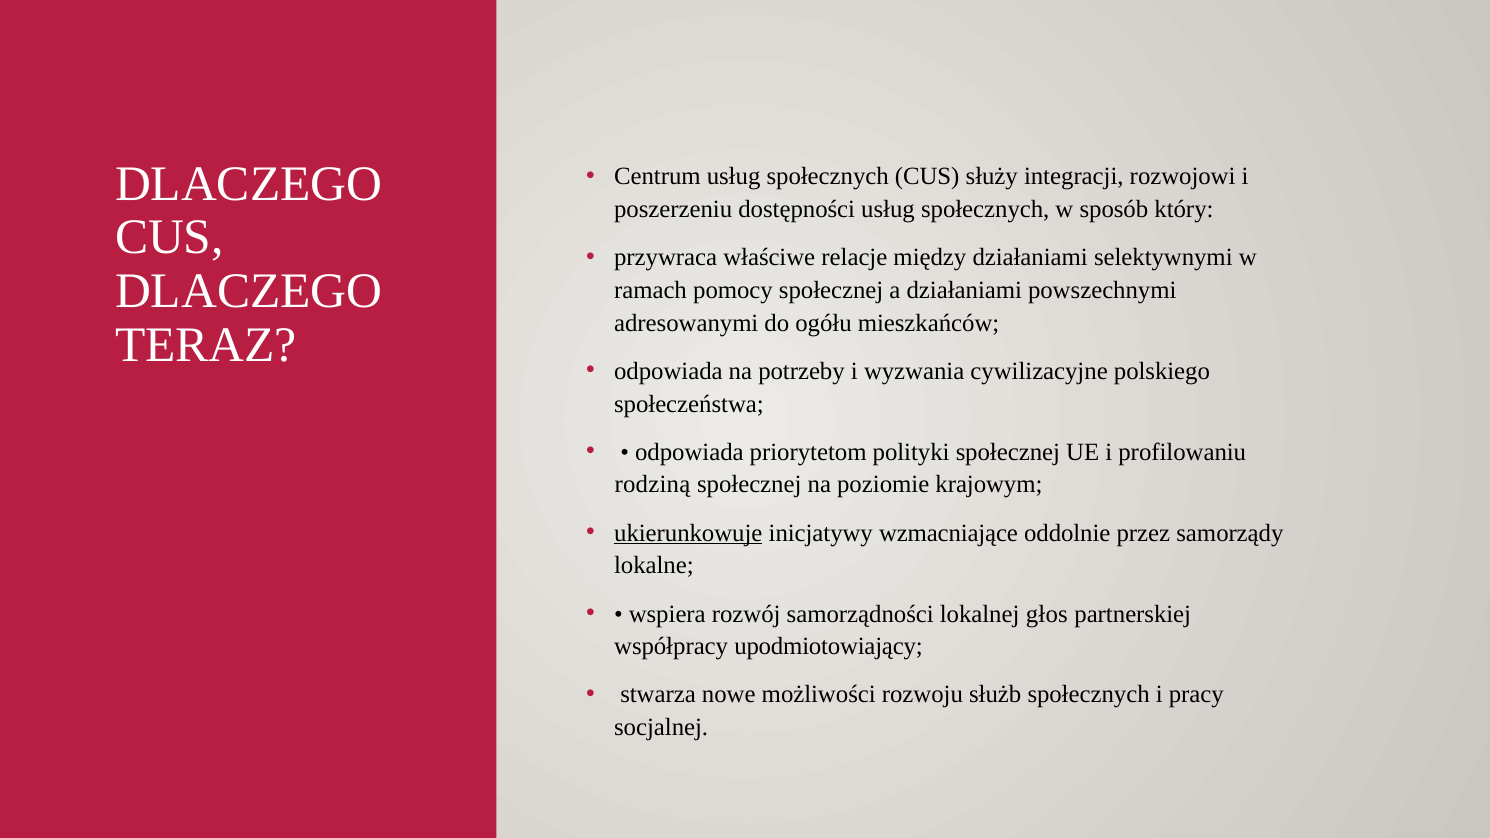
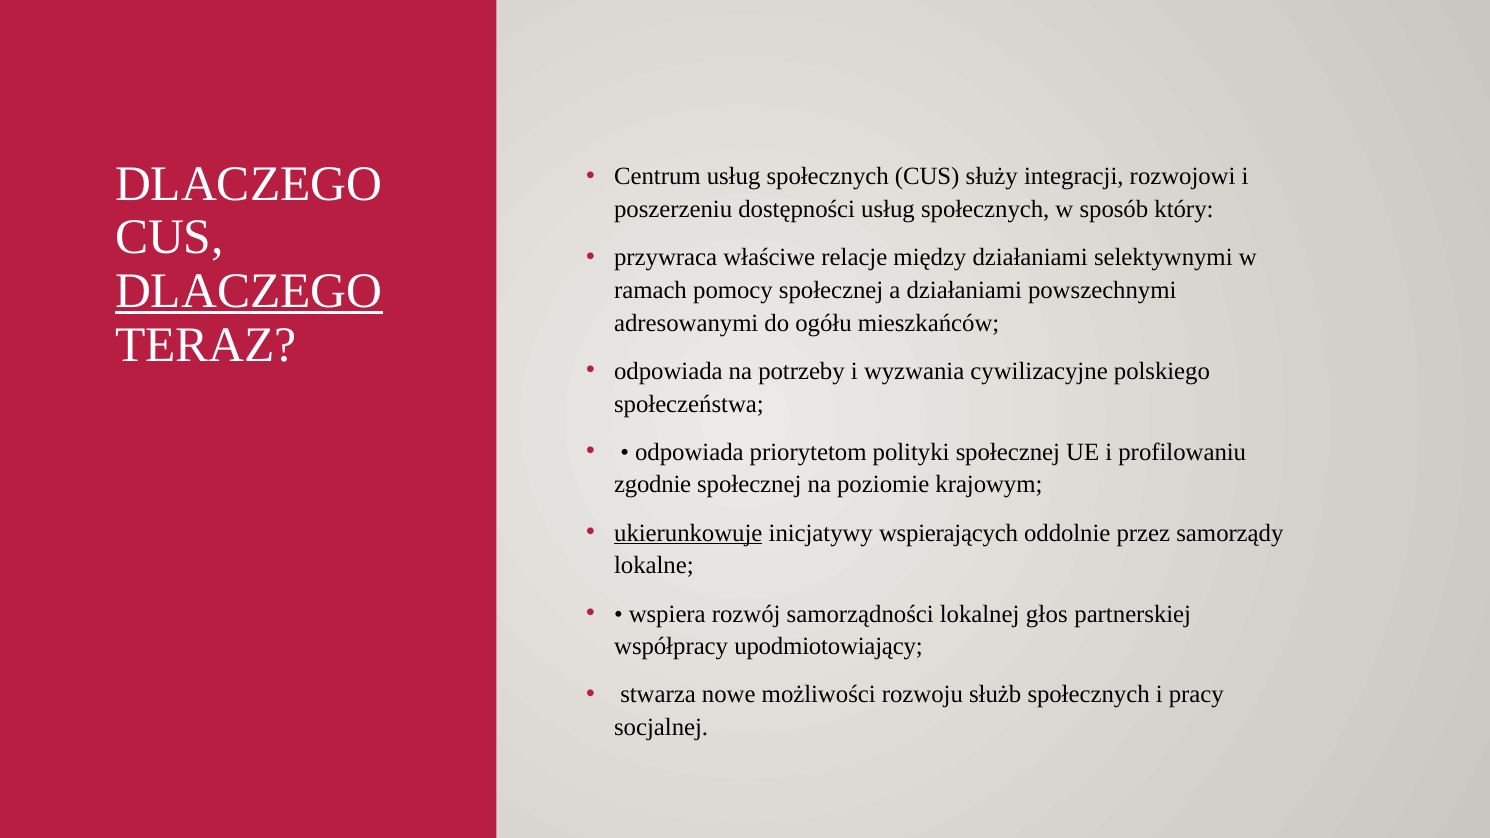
DLACZEGO at (249, 291) underline: none -> present
rodziną: rodziną -> zgodnie
wzmacniające: wzmacniające -> wspierających
